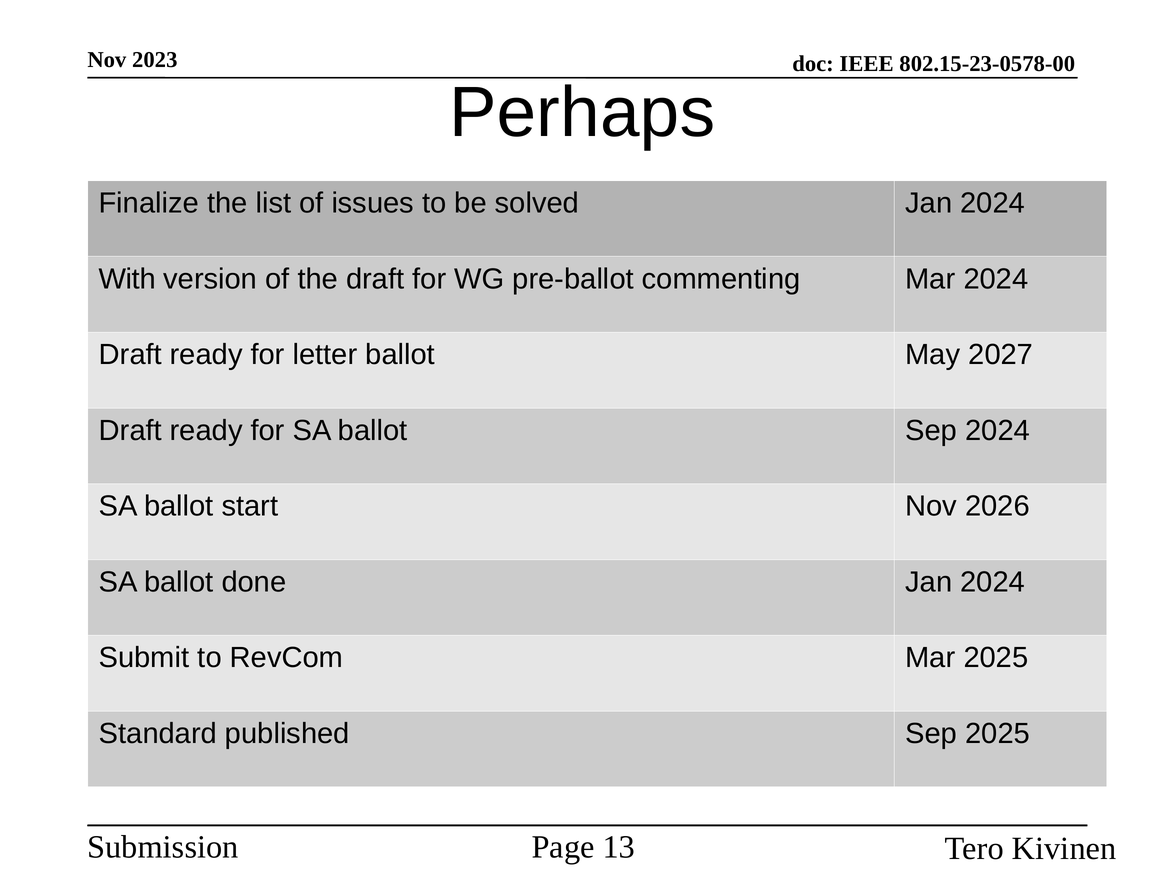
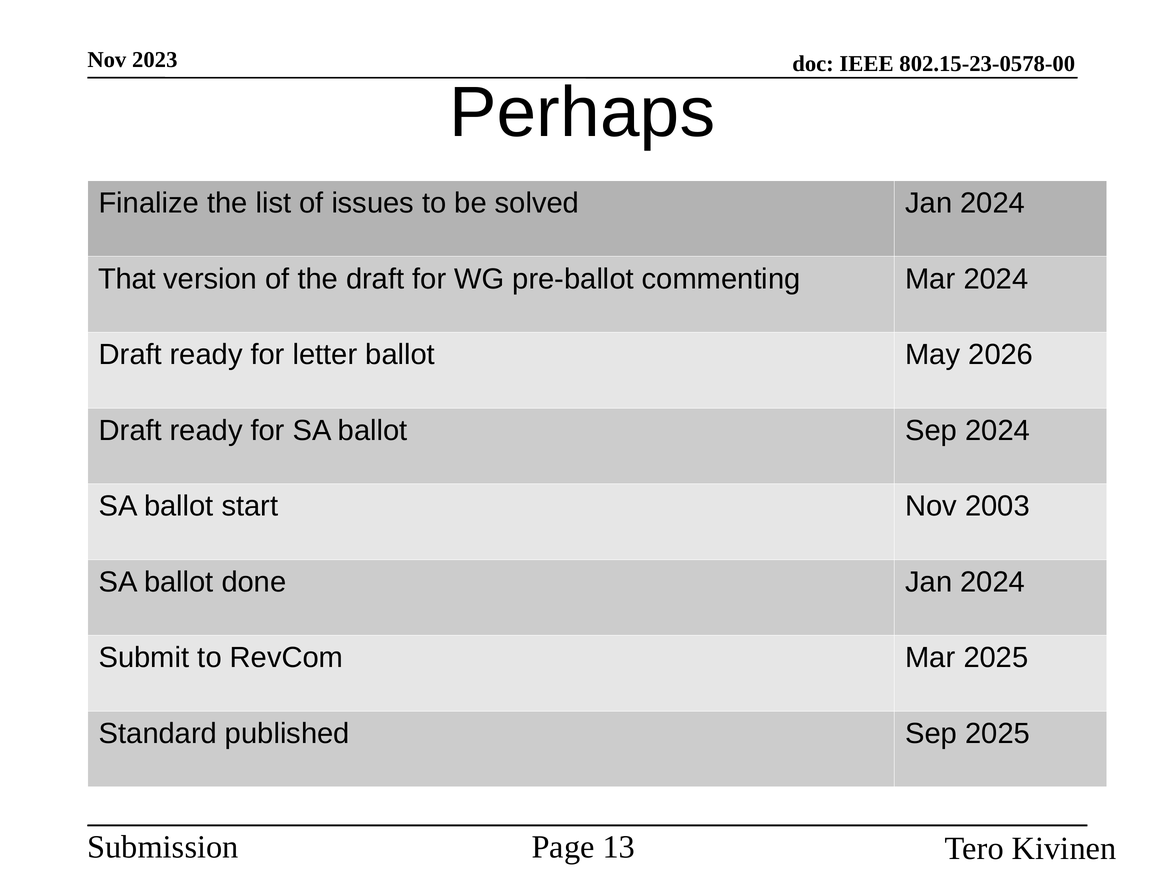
With: With -> That
2027: 2027 -> 2026
2026: 2026 -> 2003
